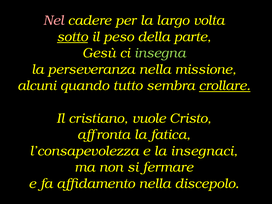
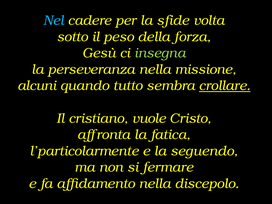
Nel colour: pink -> light blue
largo: largo -> sfide
sotto underline: present -> none
parte: parte -> forza
l’consapevolezza: l’consapevolezza -> l’particolarmente
insegnaci: insegnaci -> seguendo
